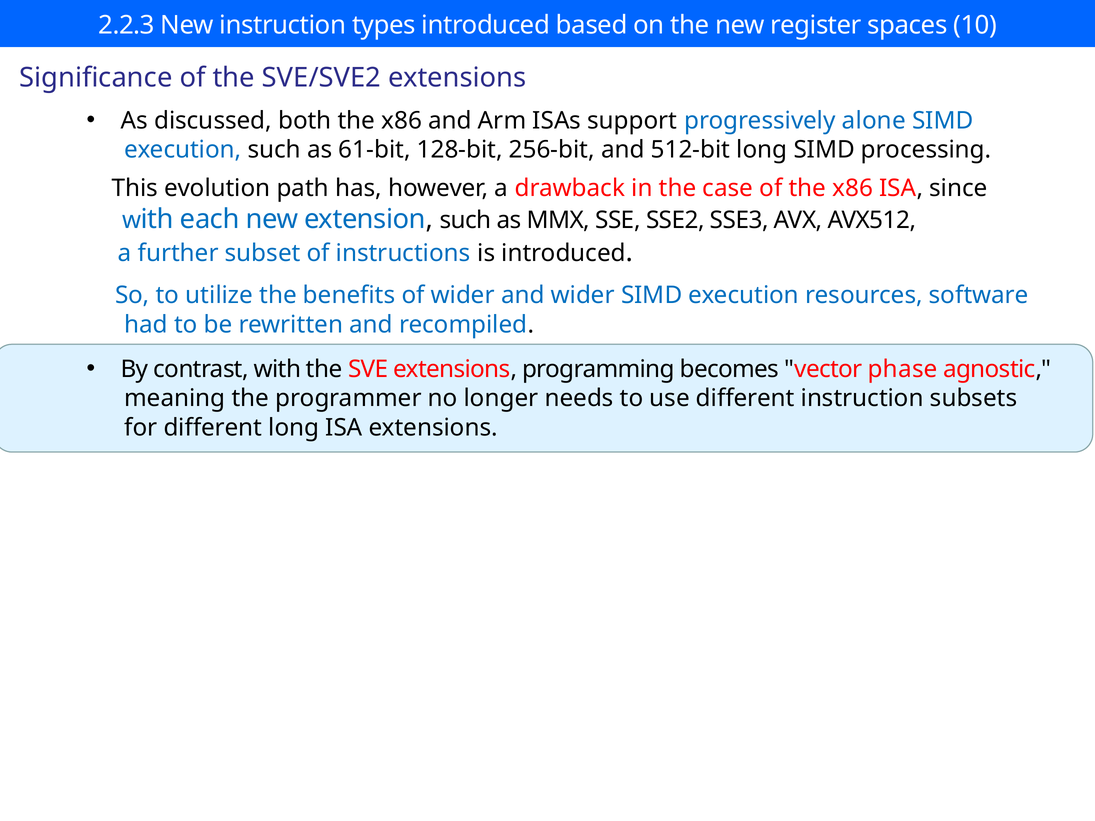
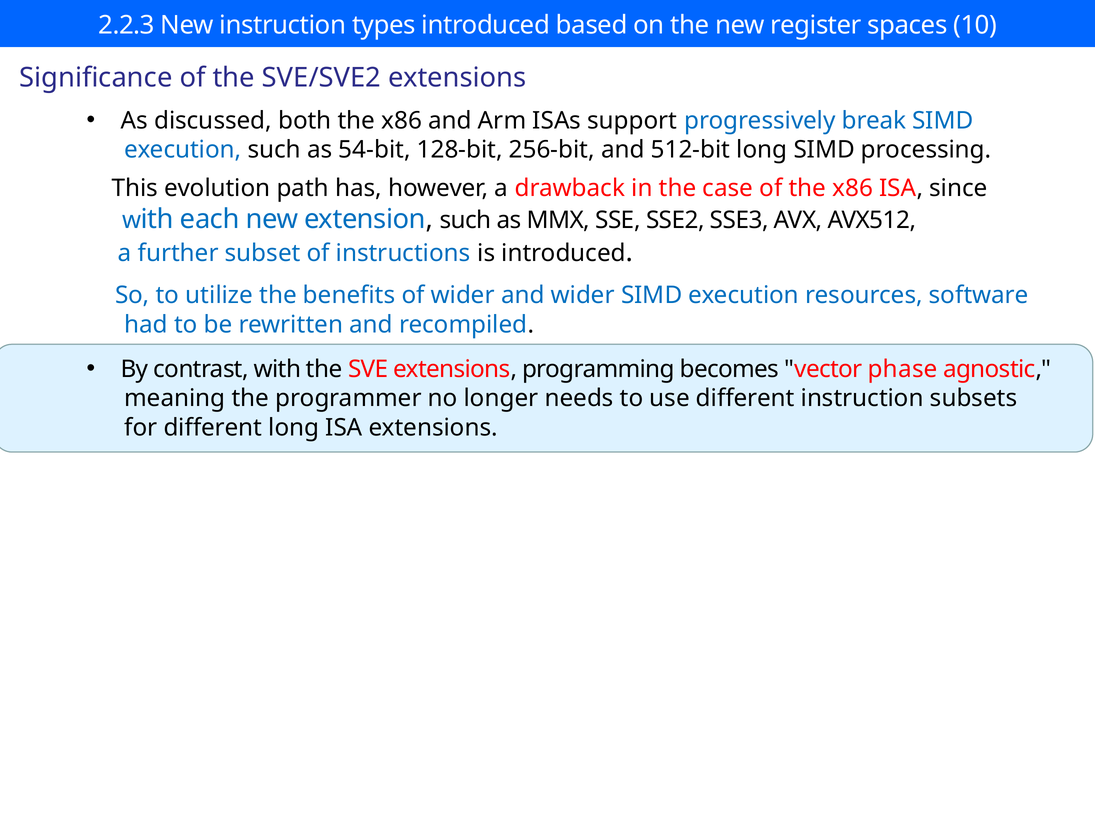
alone: alone -> break
61-bit: 61-bit -> 54-bit
